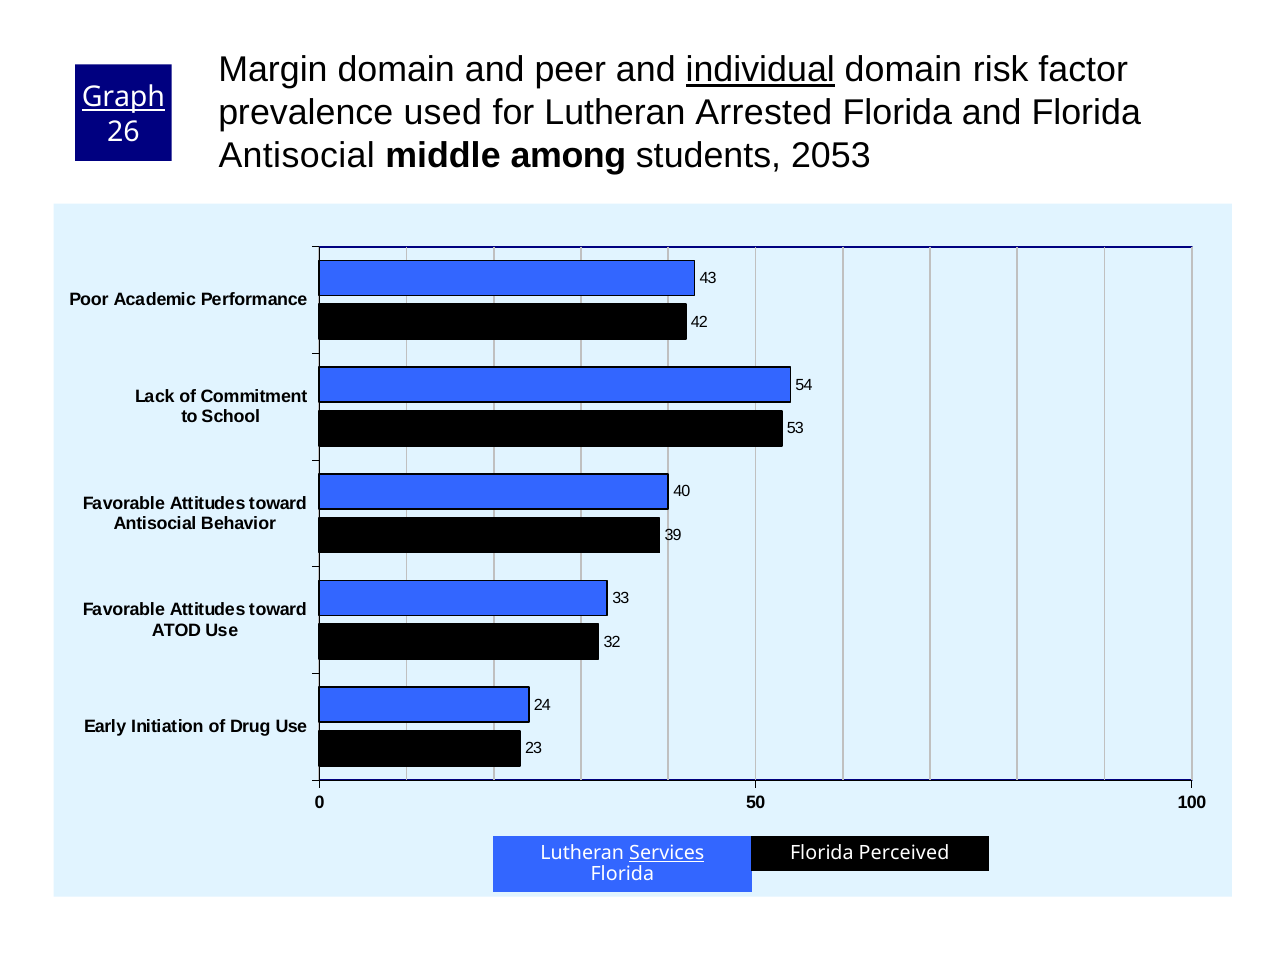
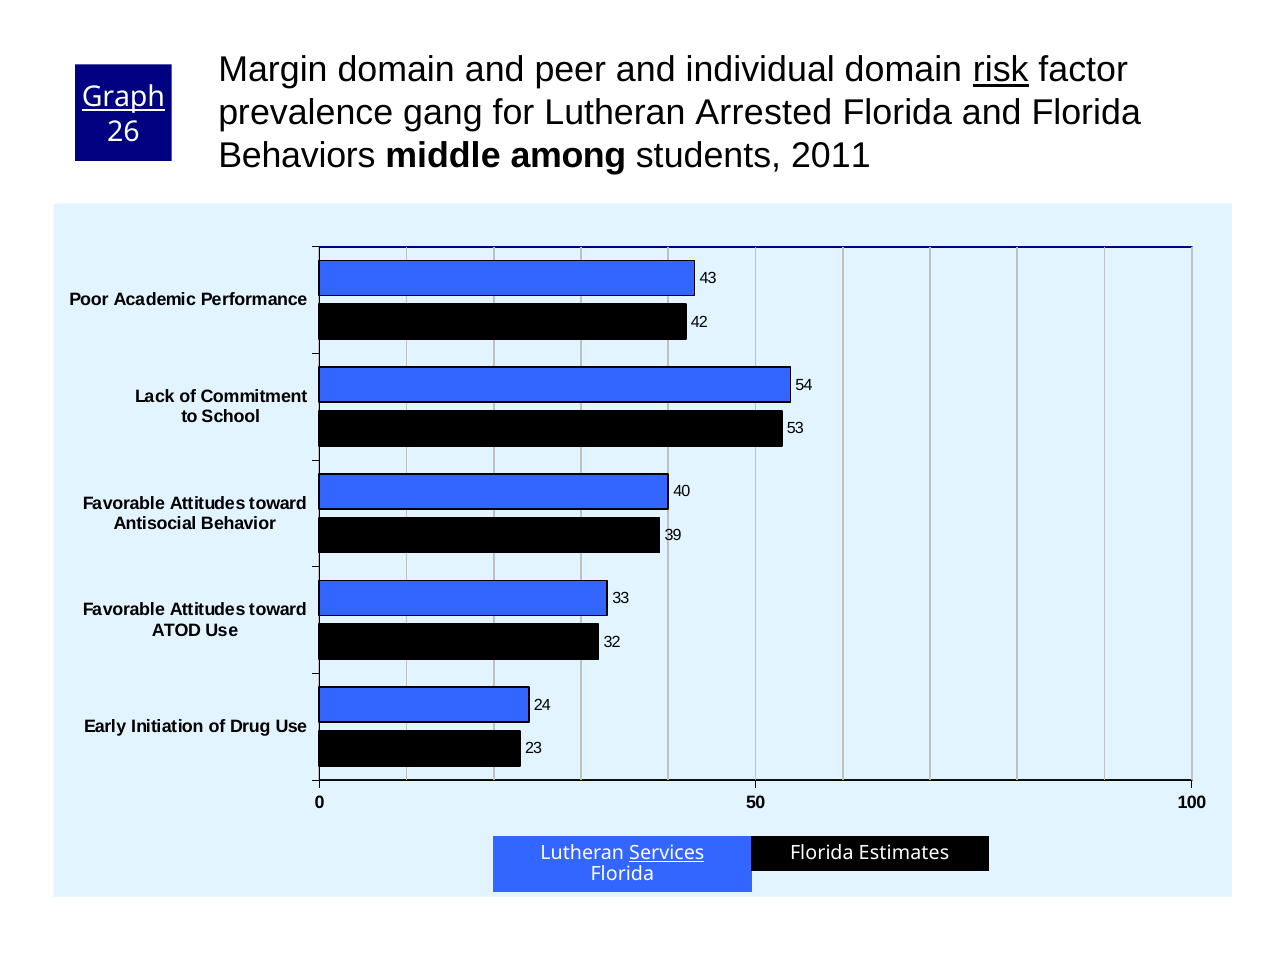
individual underline: present -> none
risk underline: none -> present
used: used -> gang
Antisocial at (297, 156): Antisocial -> Behaviors
2053: 2053 -> 2011
Perceived: Perceived -> Estimates
